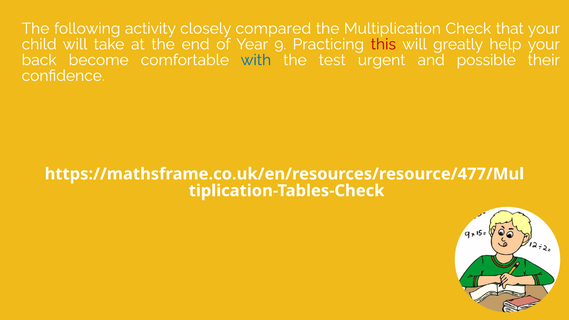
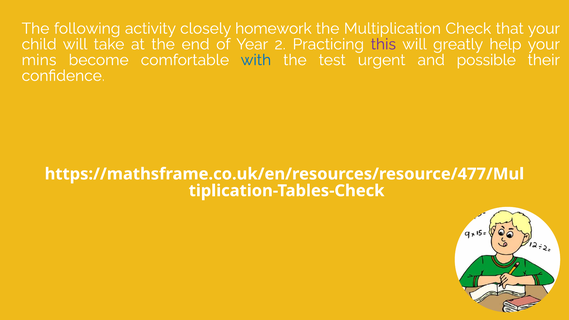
compared: compared -> homework
9: 9 -> 2
this colour: red -> purple
back: back -> mins
